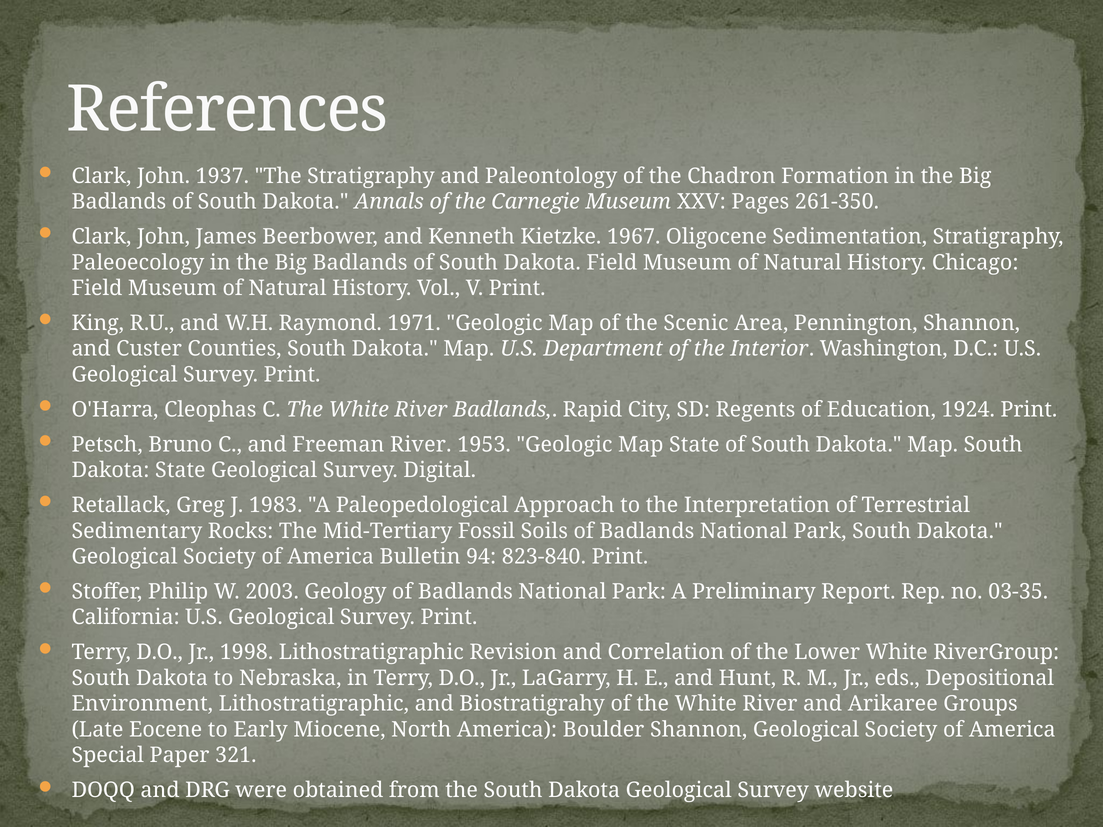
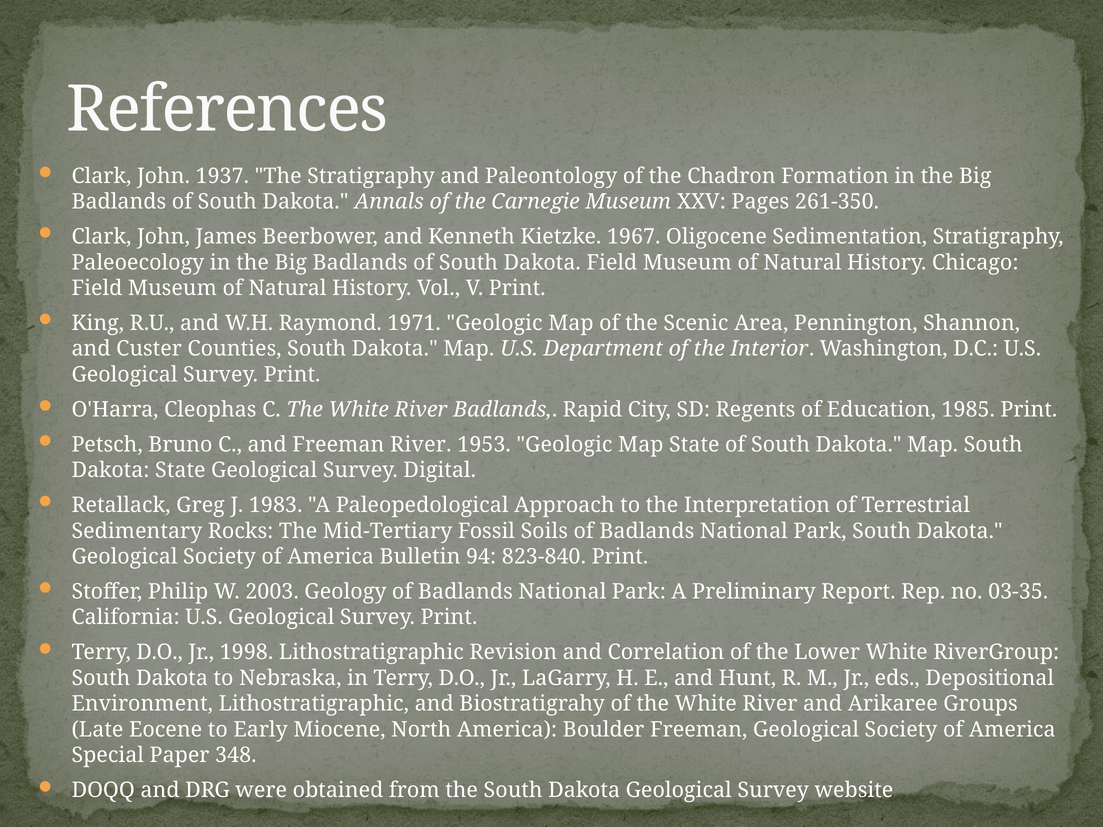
1924: 1924 -> 1985
Boulder Shannon: Shannon -> Freeman
321: 321 -> 348
